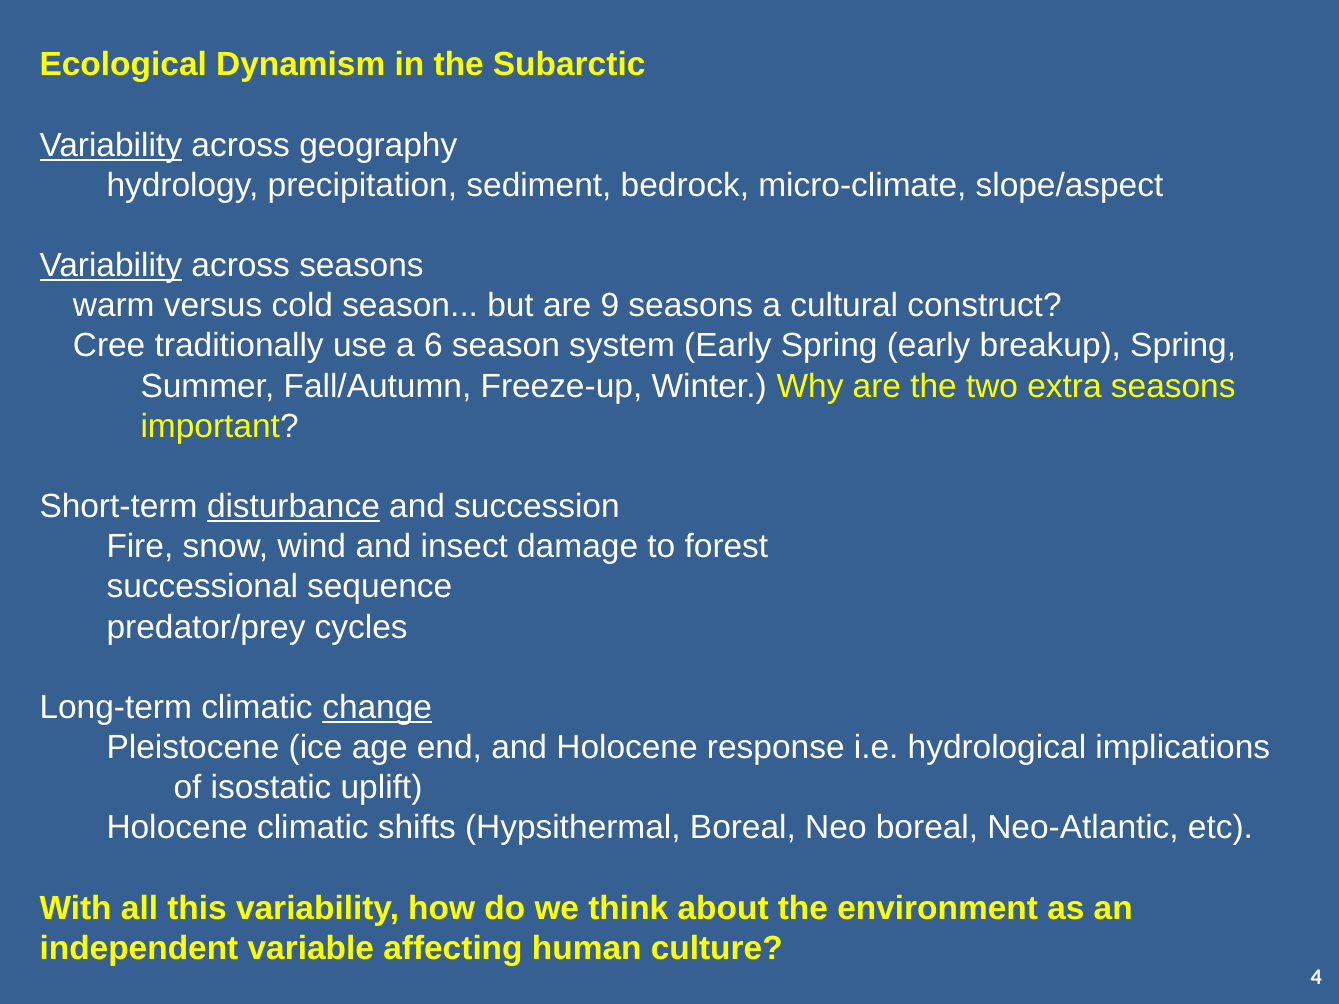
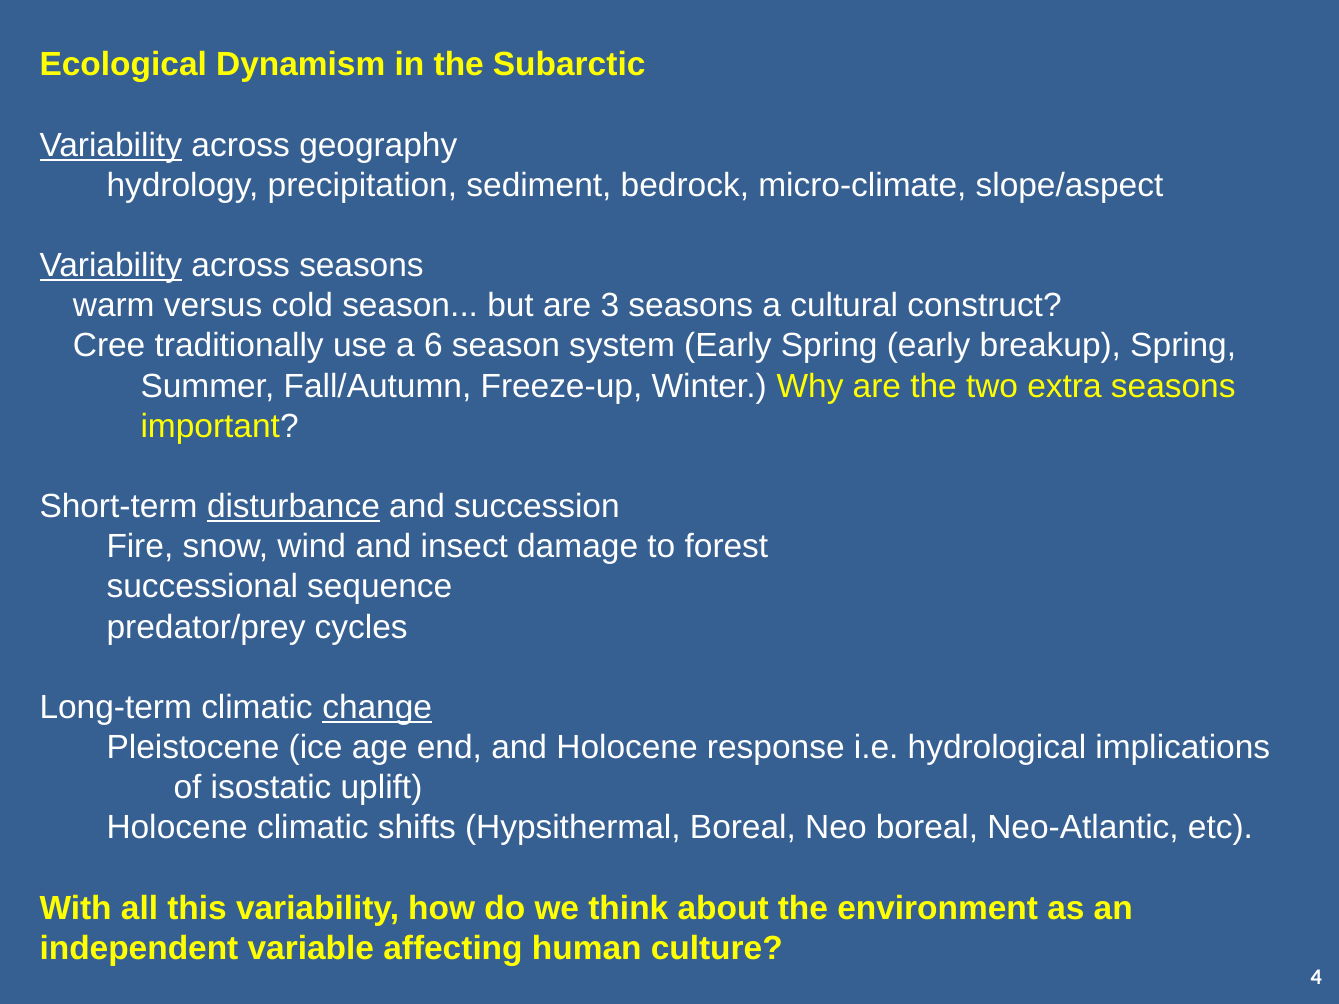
9: 9 -> 3
